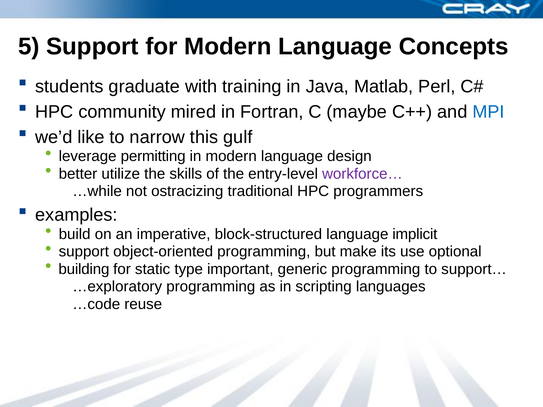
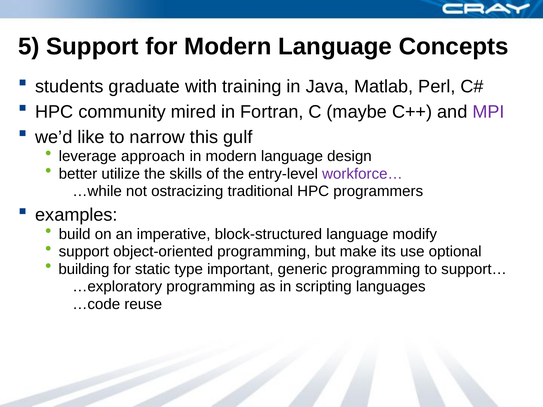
MPI colour: blue -> purple
permitting: permitting -> approach
implicit: implicit -> modify
